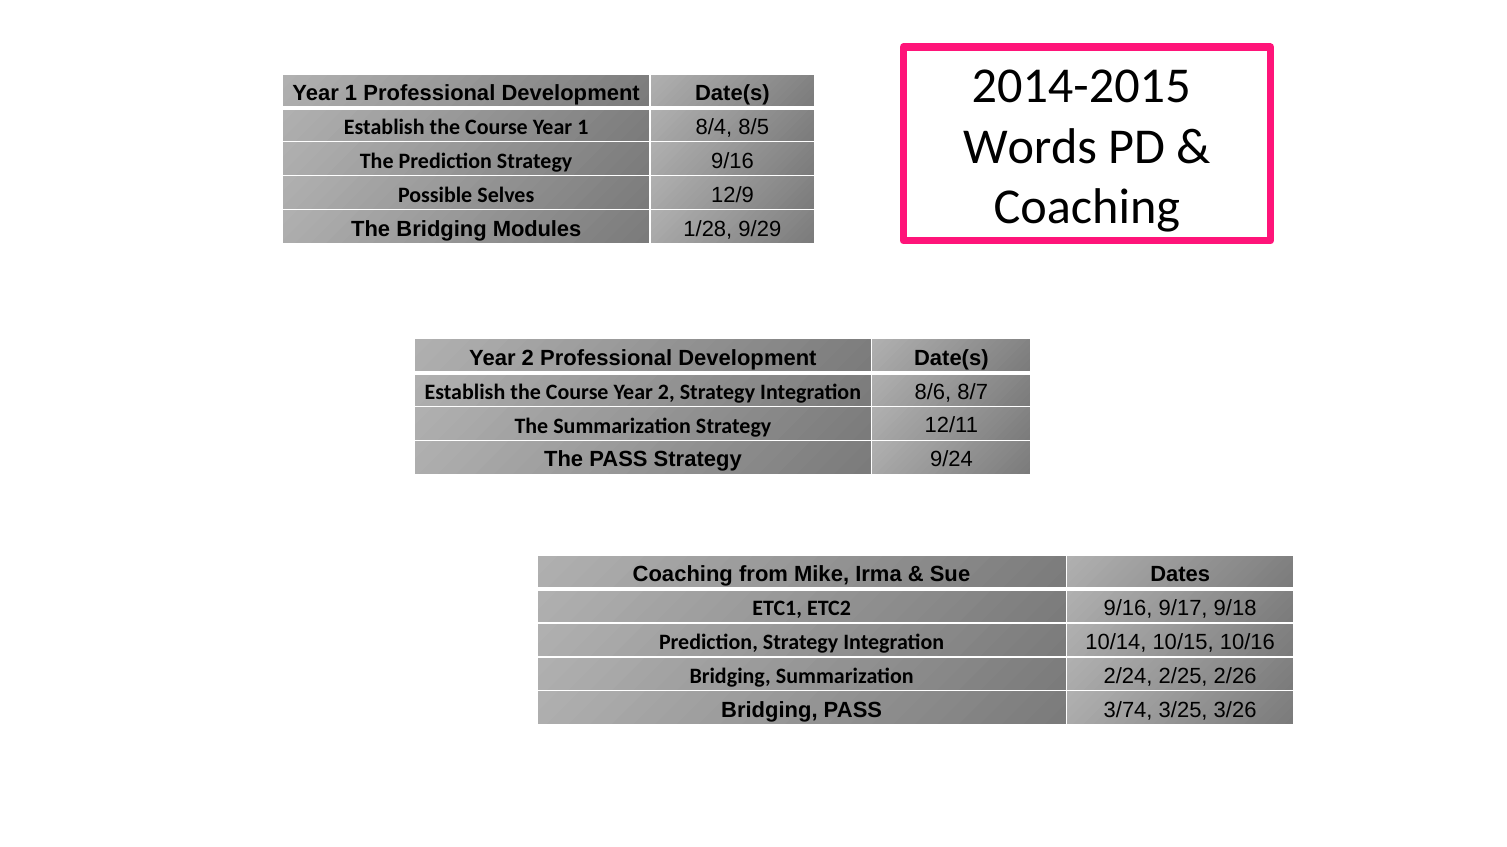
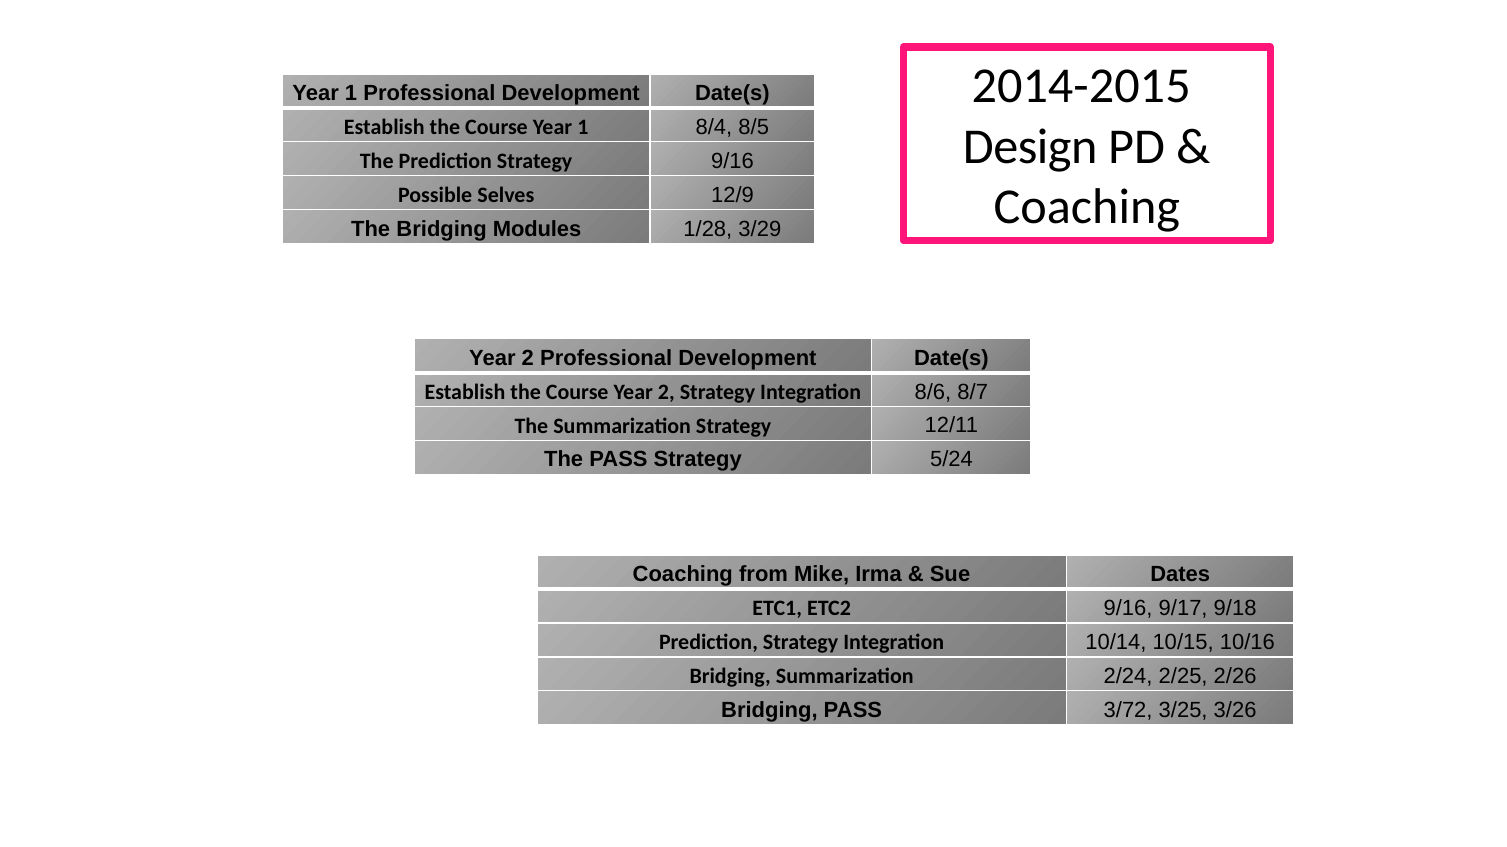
Words: Words -> Design
9/29: 9/29 -> 3/29
9/24: 9/24 -> 5/24
3/74: 3/74 -> 3/72
